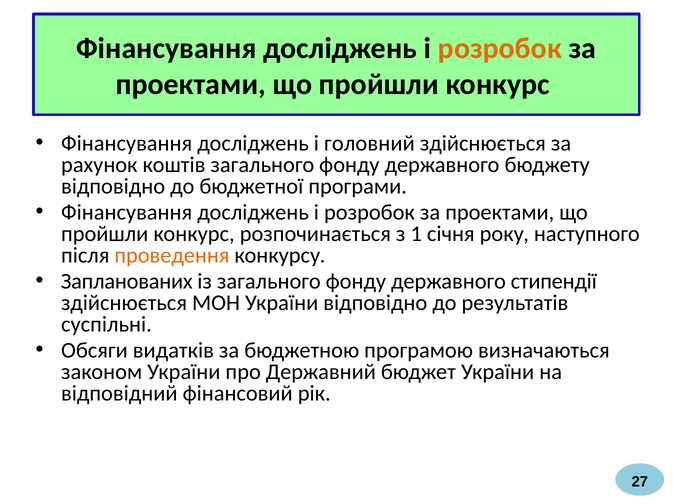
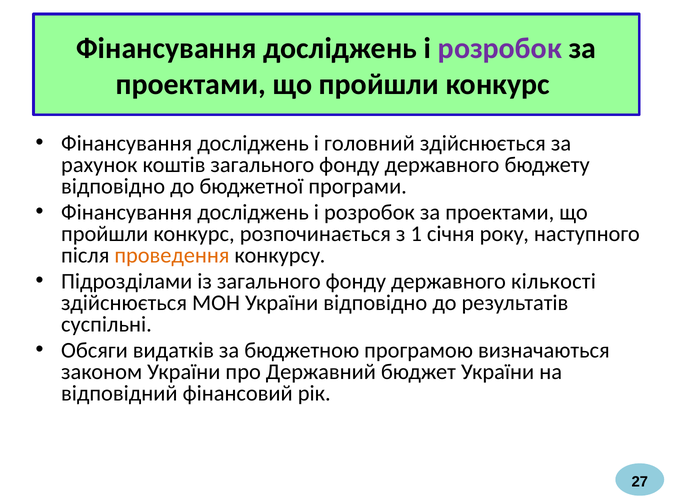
розробок at (500, 48) colour: orange -> purple
Запланованих: Запланованих -> Підрозділами
стипендії: стипендії -> кількості
